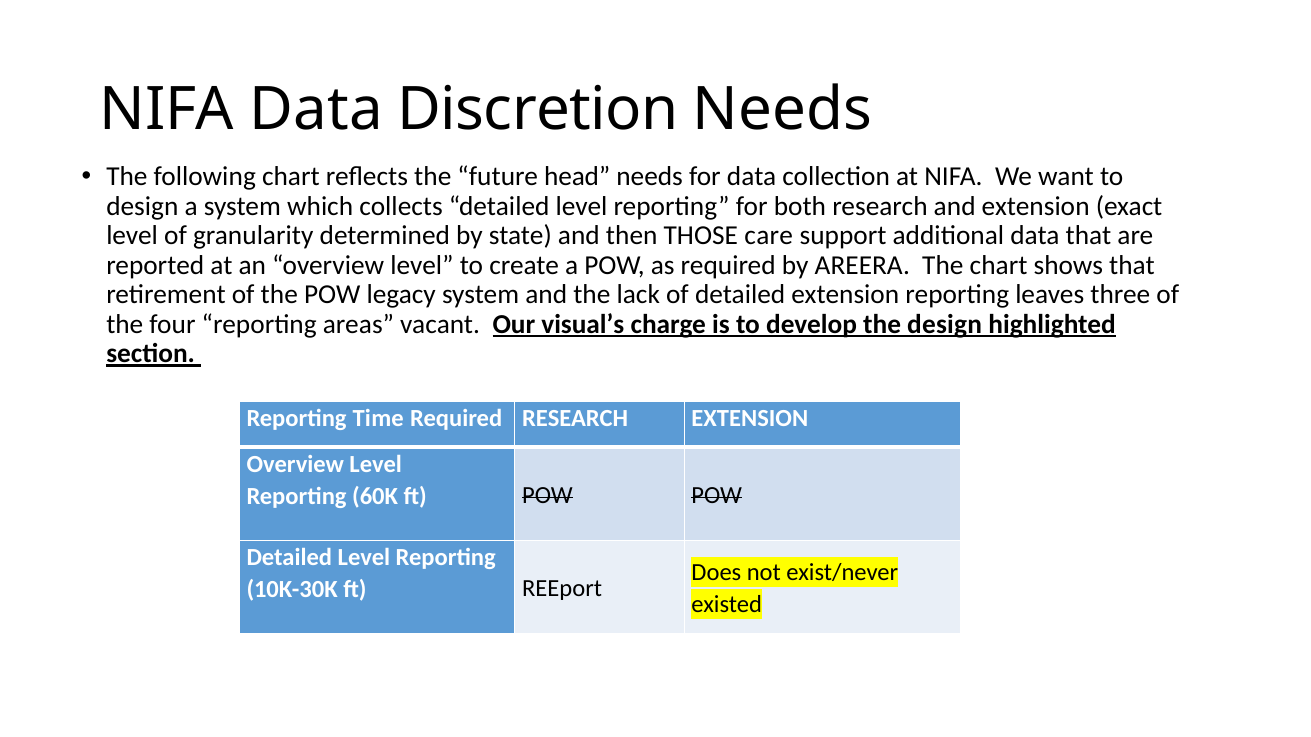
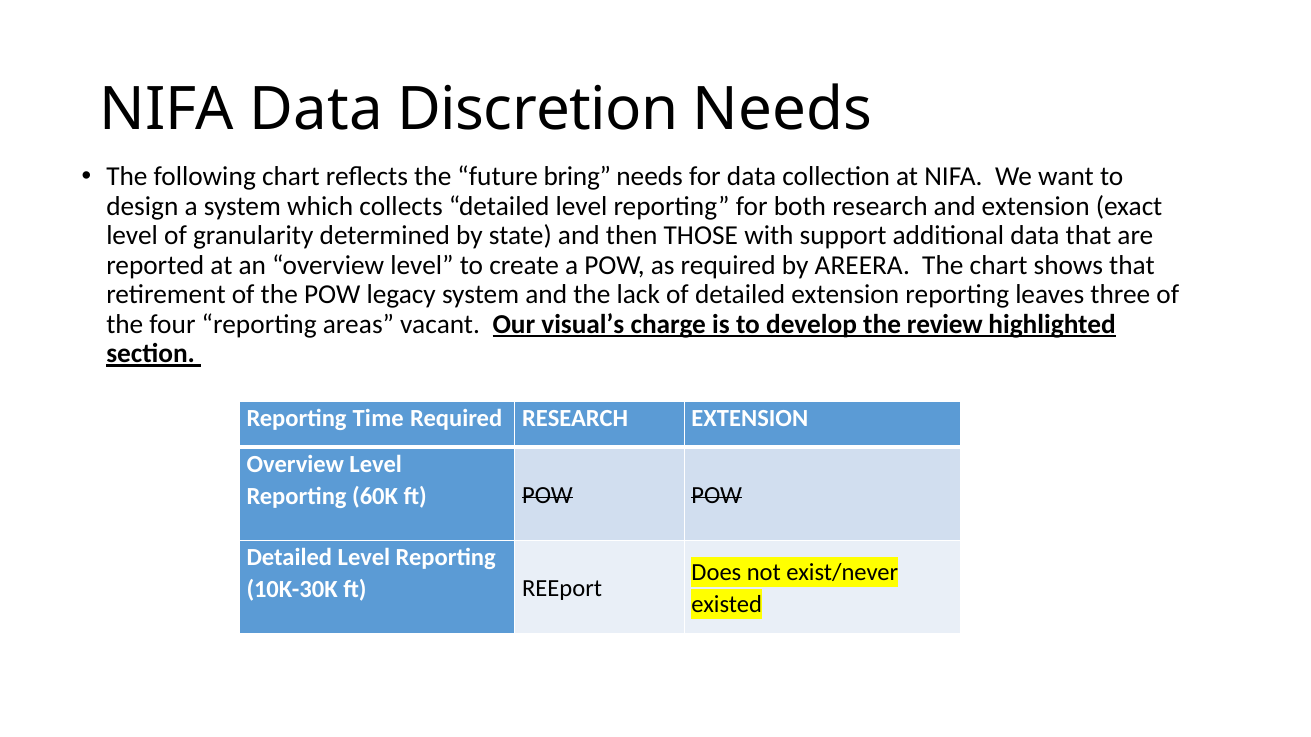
head: head -> bring
care: care -> with
the design: design -> review
